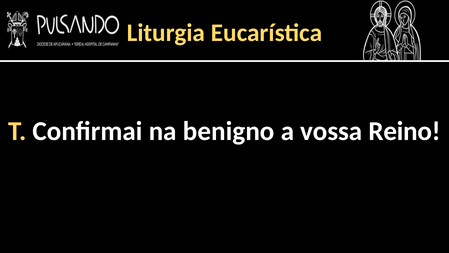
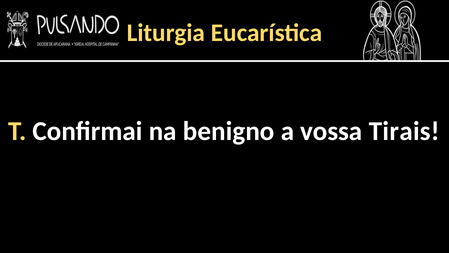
Reino: Reino -> Tirais
